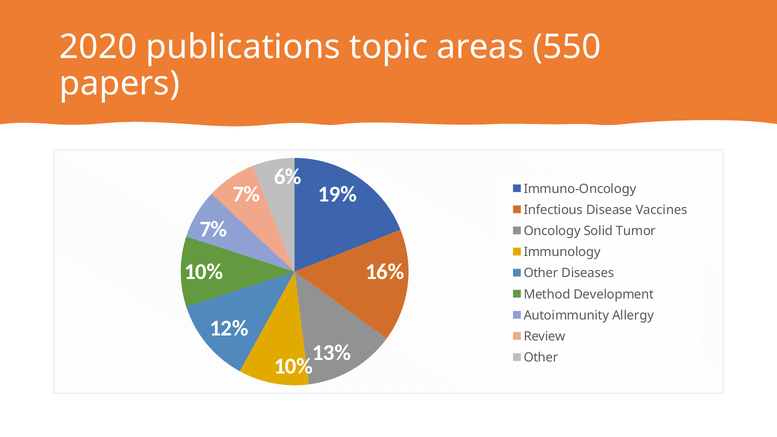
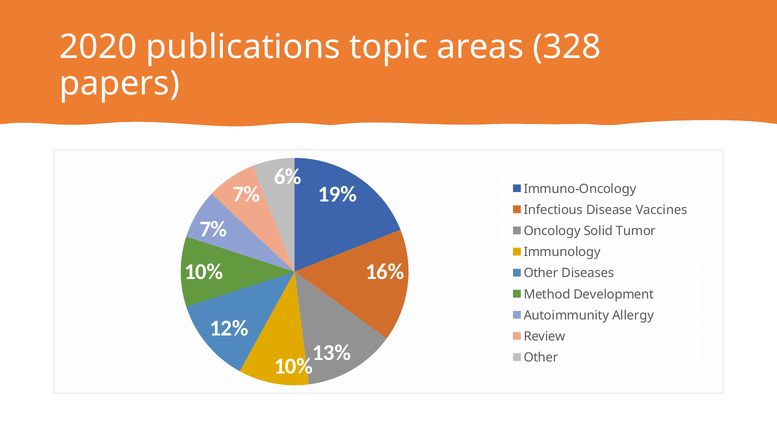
550: 550 -> 328
